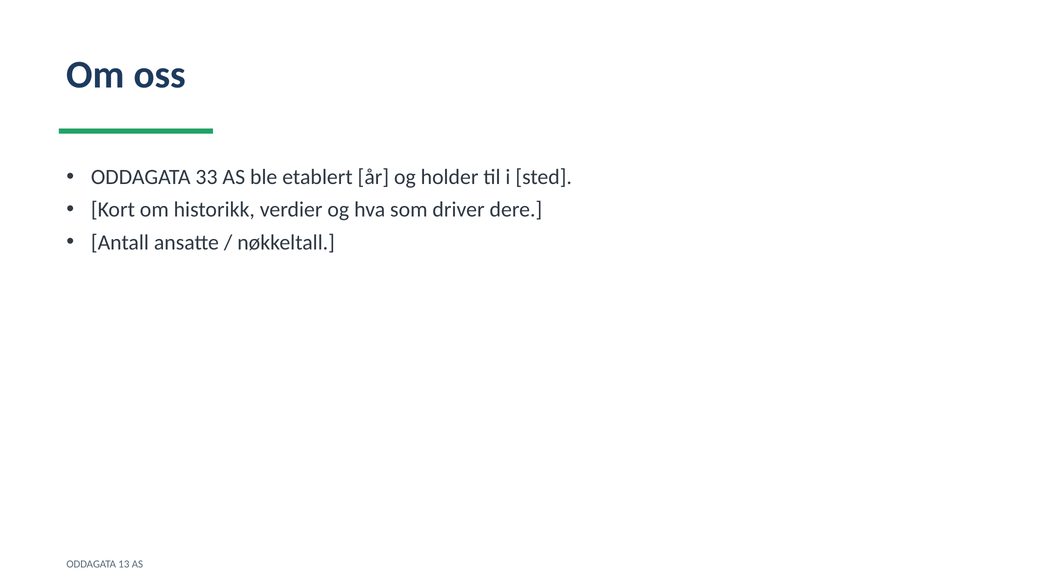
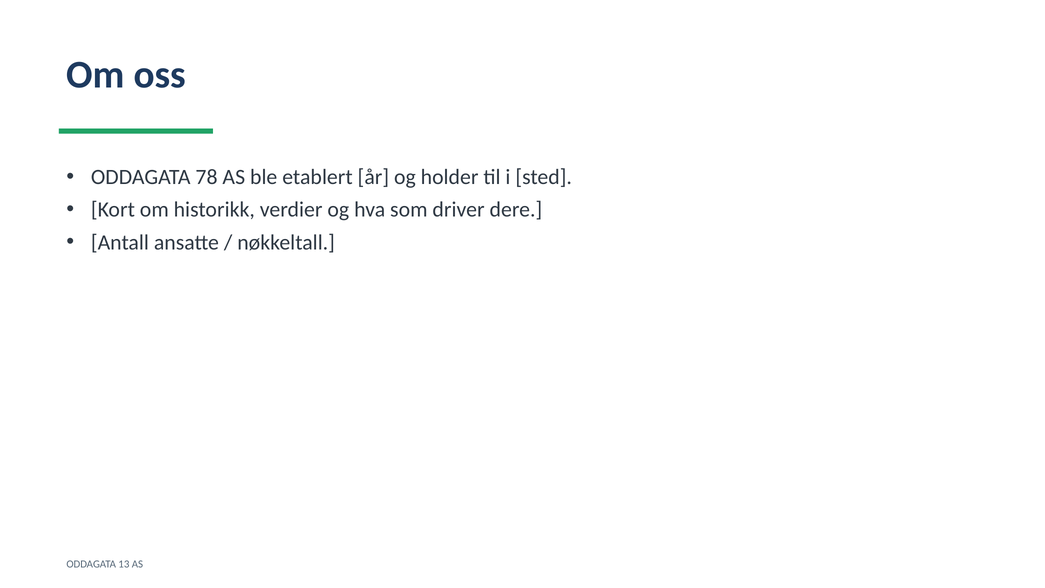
33: 33 -> 78
